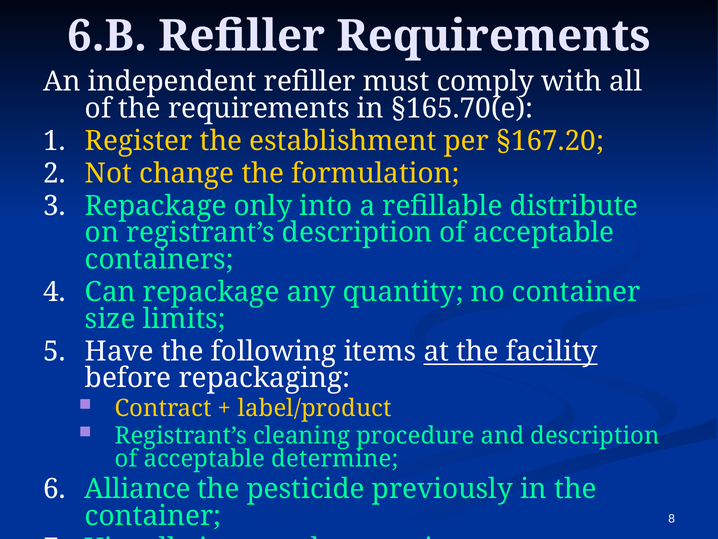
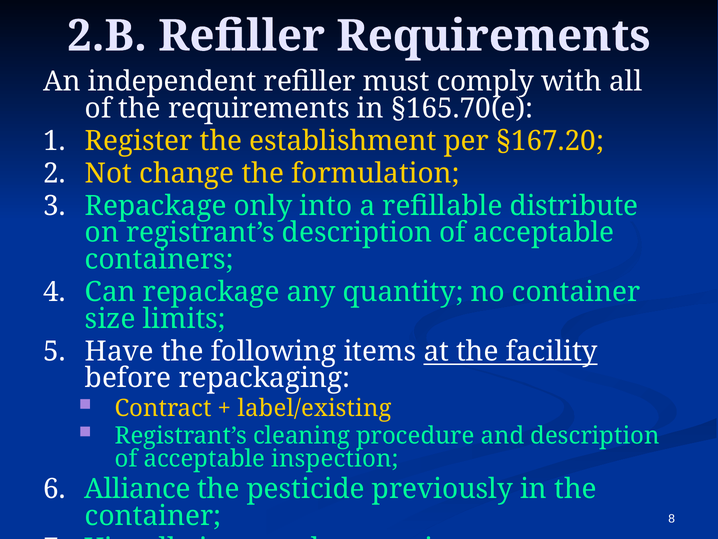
6.B: 6.B -> 2.B
label/product: label/product -> label/existing
determine: determine -> inspection
